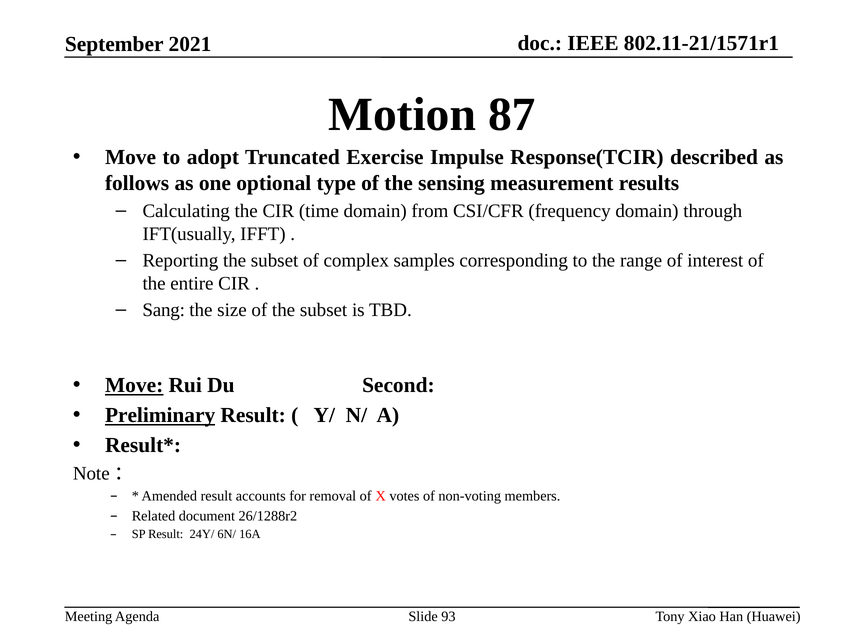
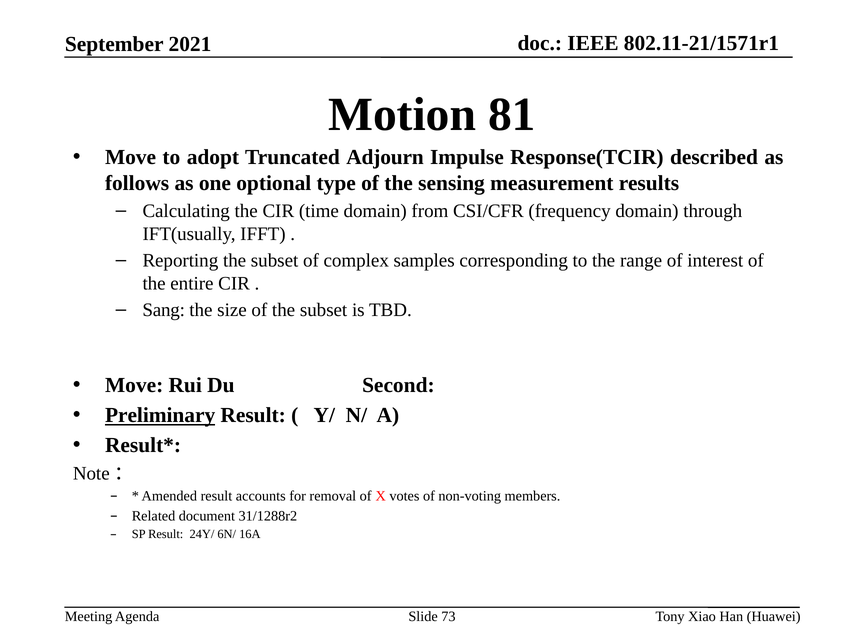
87: 87 -> 81
Exercise: Exercise -> Adjourn
Move at (134, 385) underline: present -> none
26/1288r2: 26/1288r2 -> 31/1288r2
93: 93 -> 73
